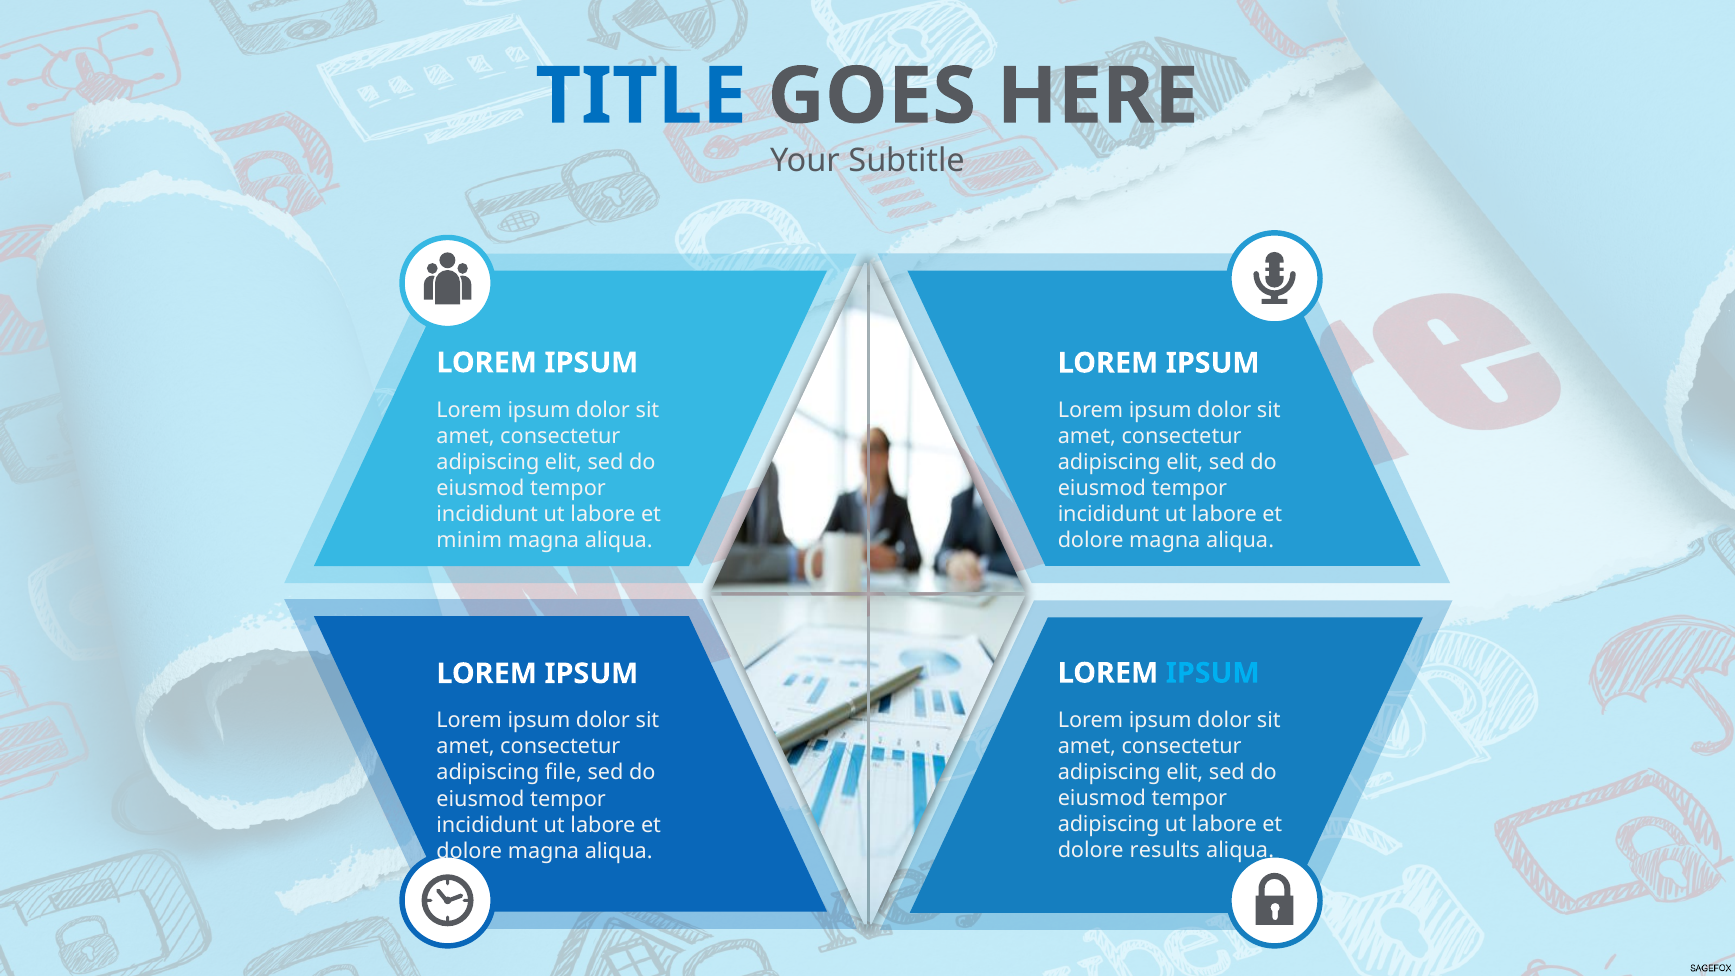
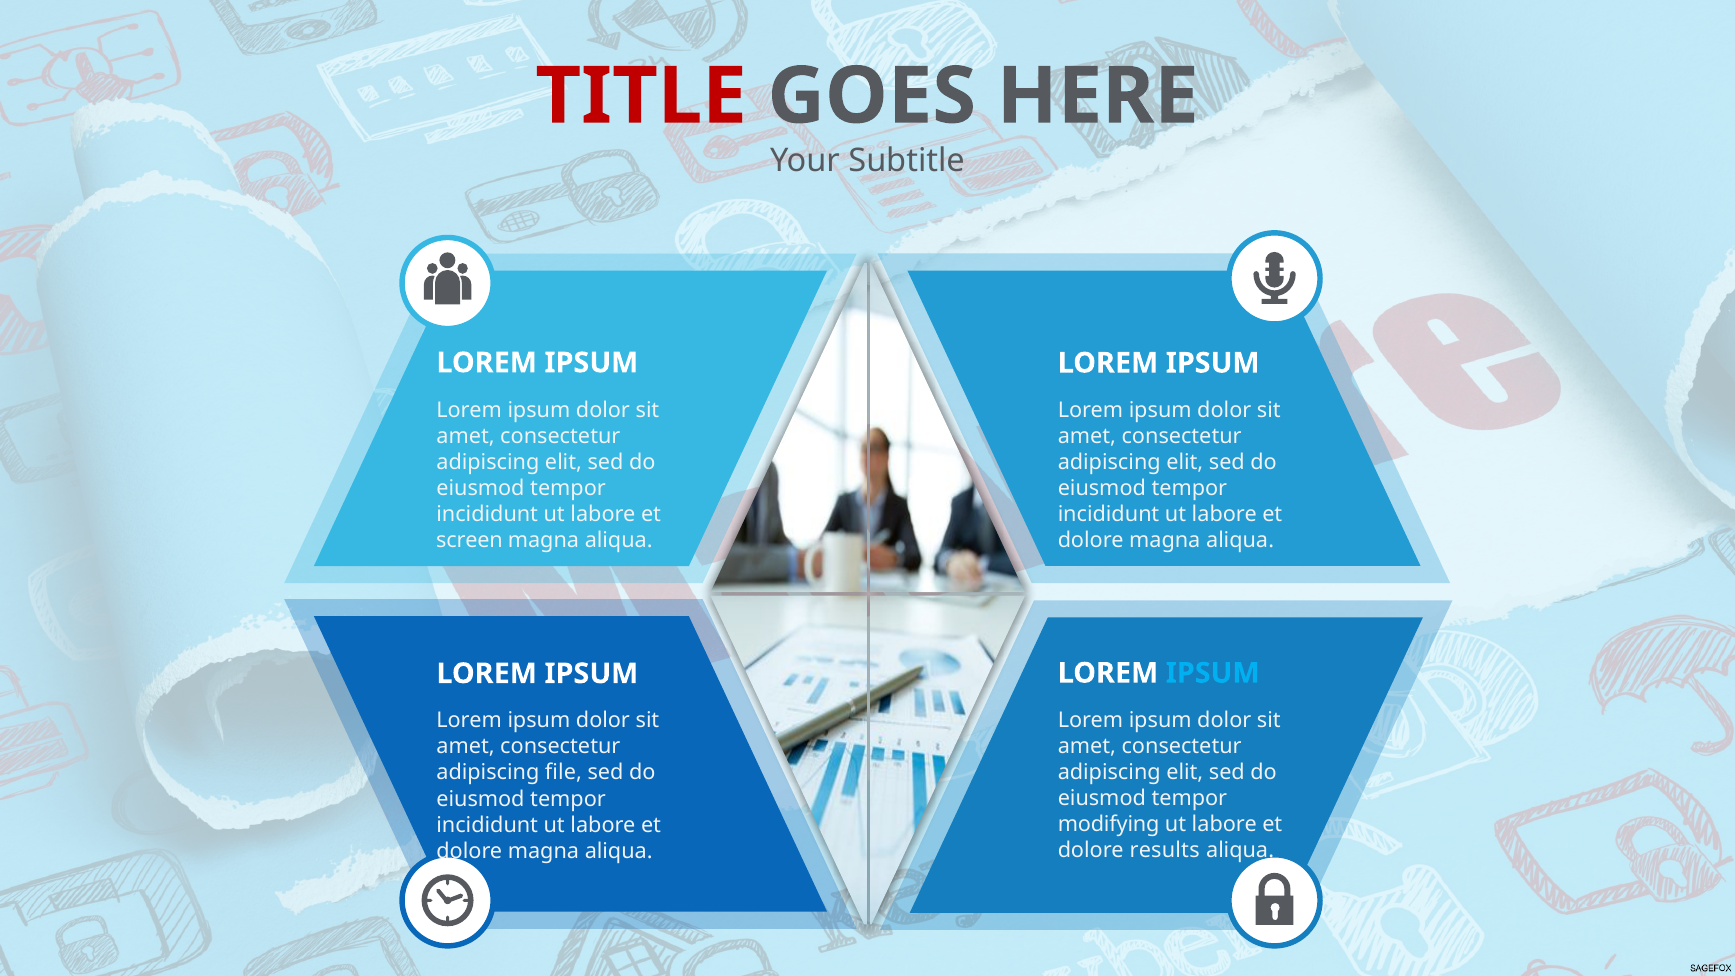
TITLE colour: blue -> red
minim: minim -> screen
adipiscing at (1109, 824): adipiscing -> modifying
